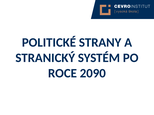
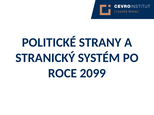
2090: 2090 -> 2099
